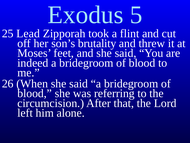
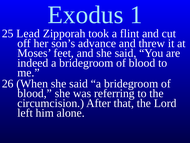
5: 5 -> 1
brutality: brutality -> advance
